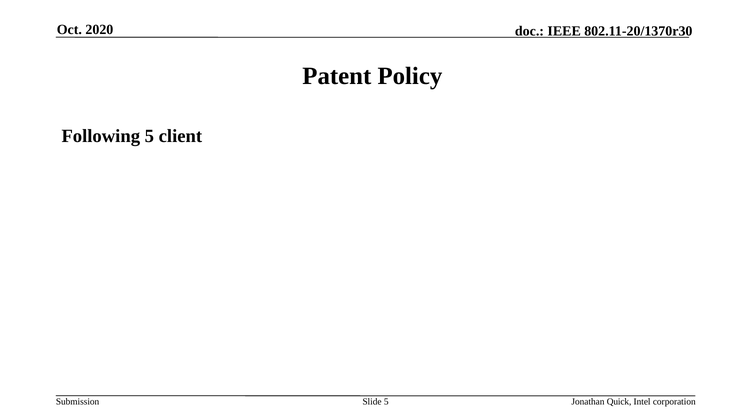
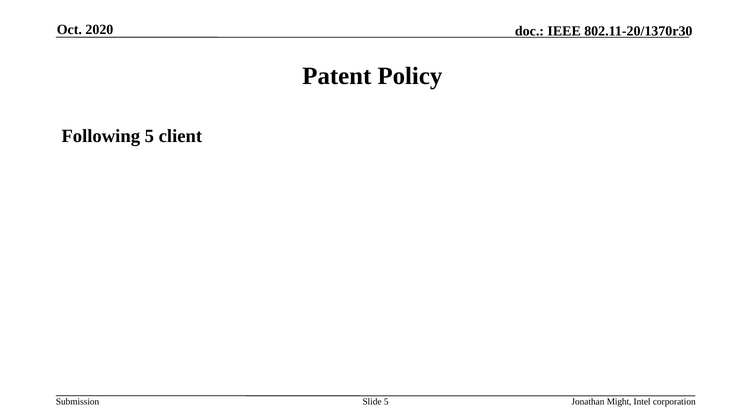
Quick: Quick -> Might
